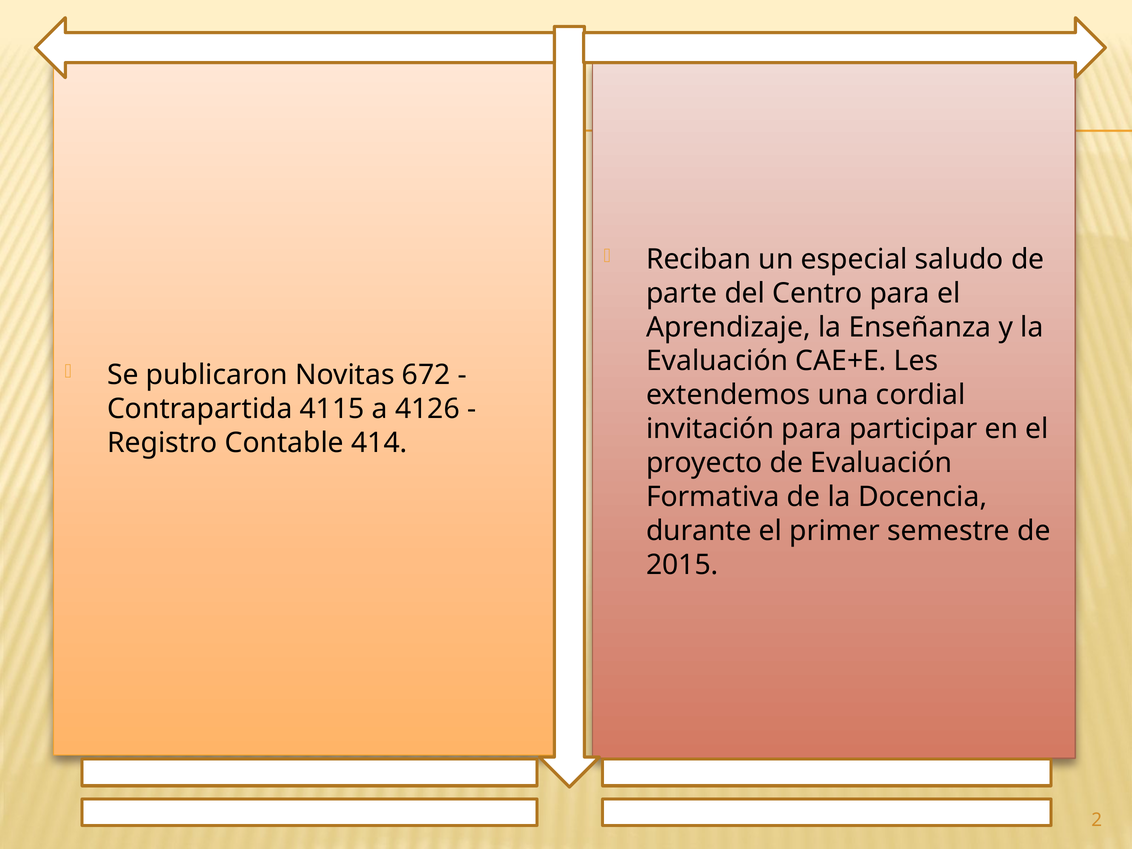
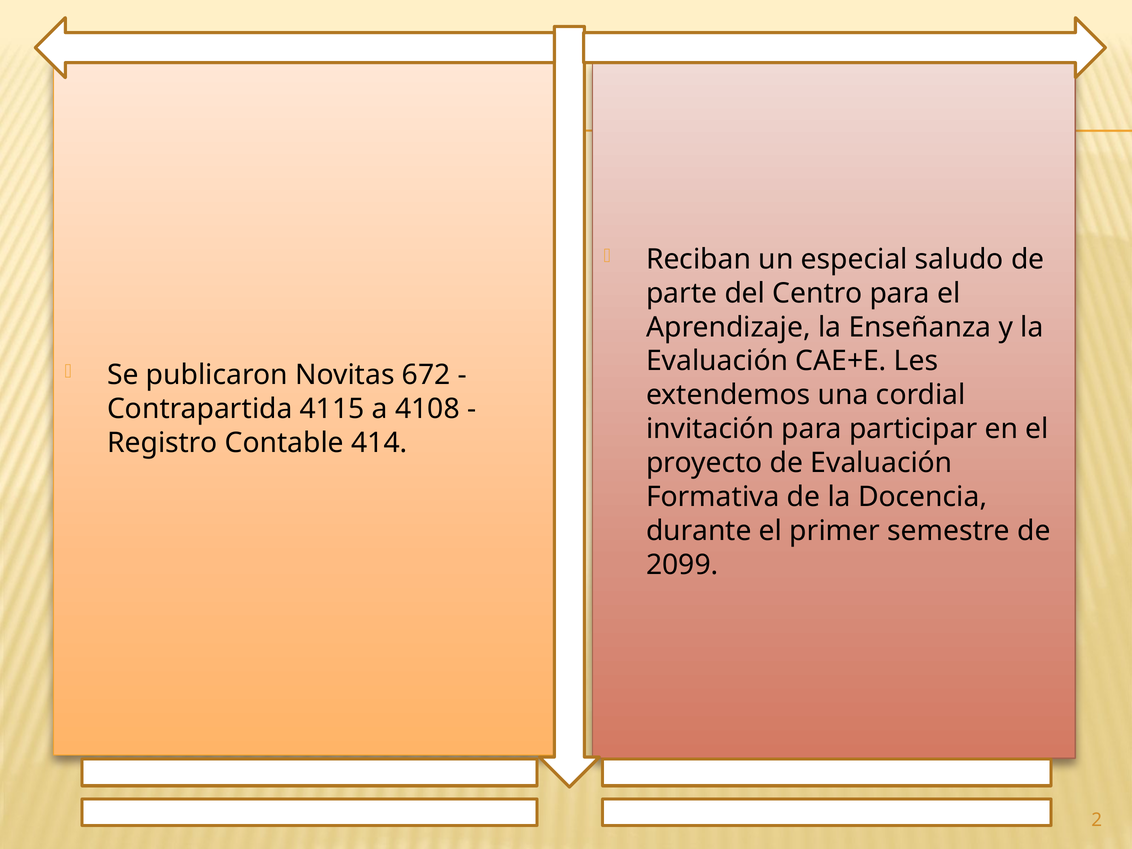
4126: 4126 -> 4108
2015: 2015 -> 2099
